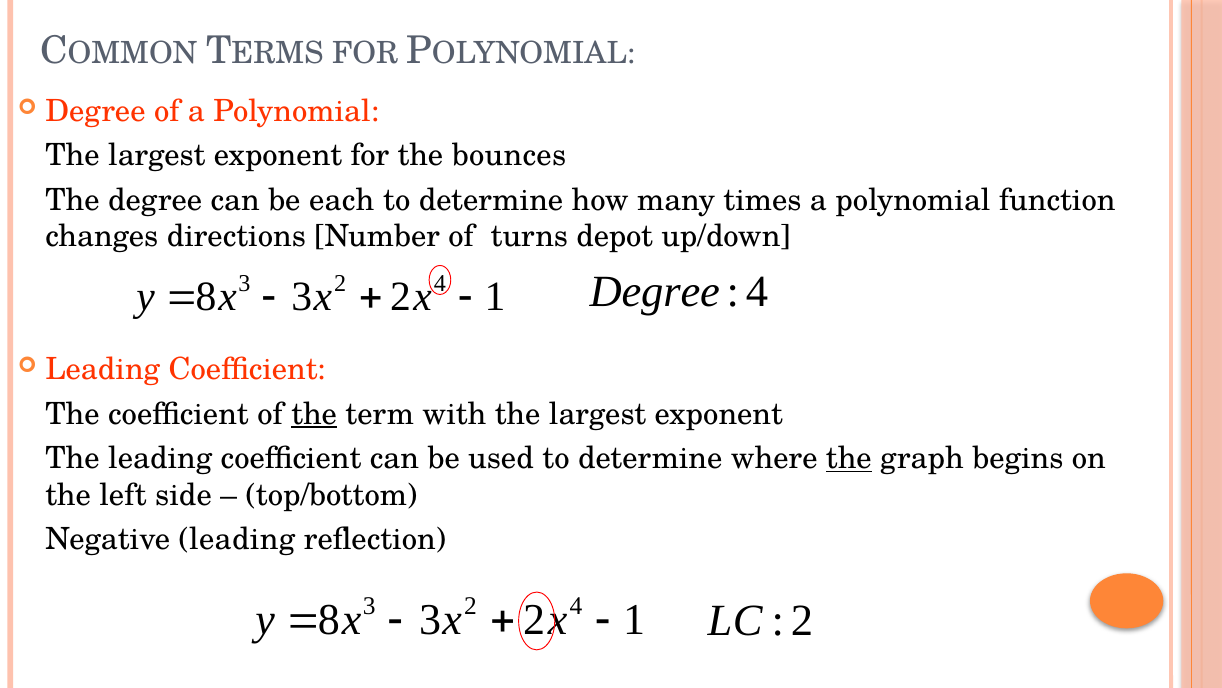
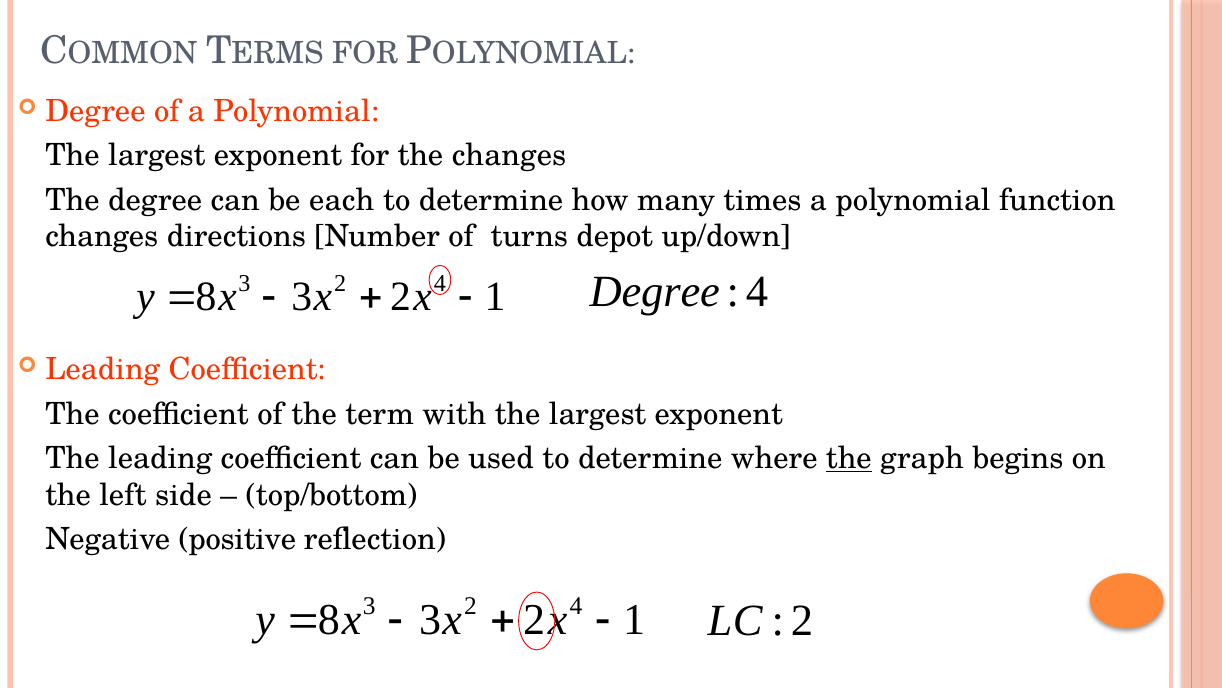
the bounces: bounces -> changes
the at (314, 414) underline: present -> none
Negative leading: leading -> positive
